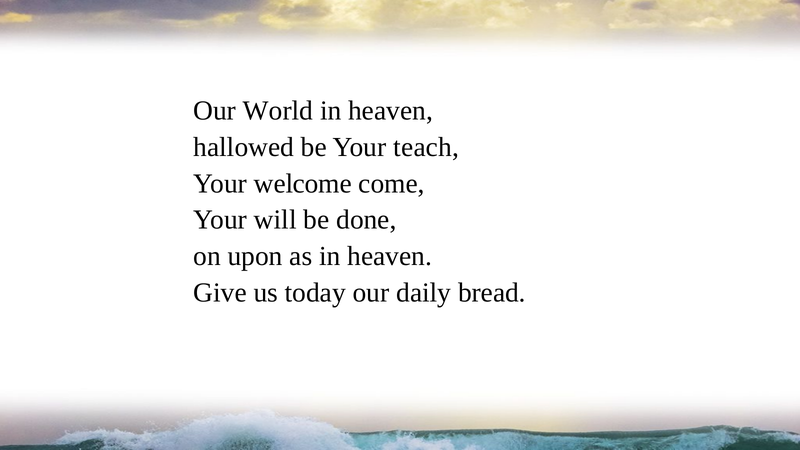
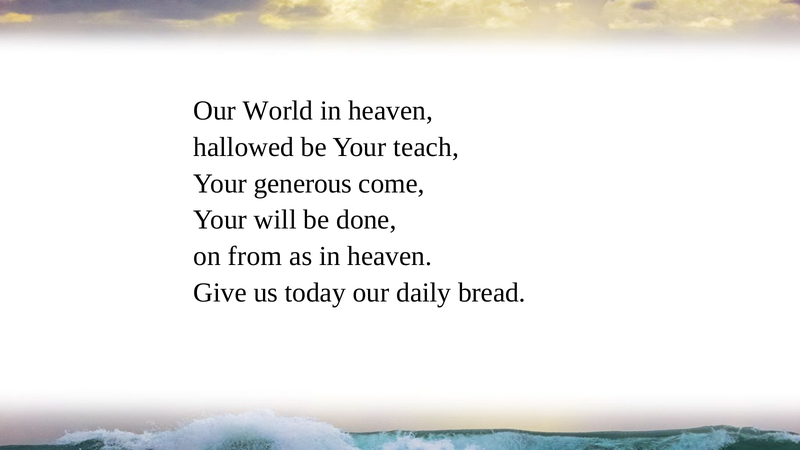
welcome: welcome -> generous
upon: upon -> from
